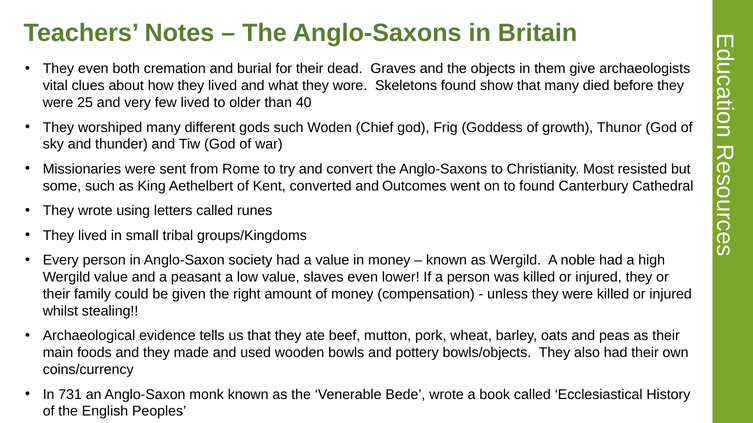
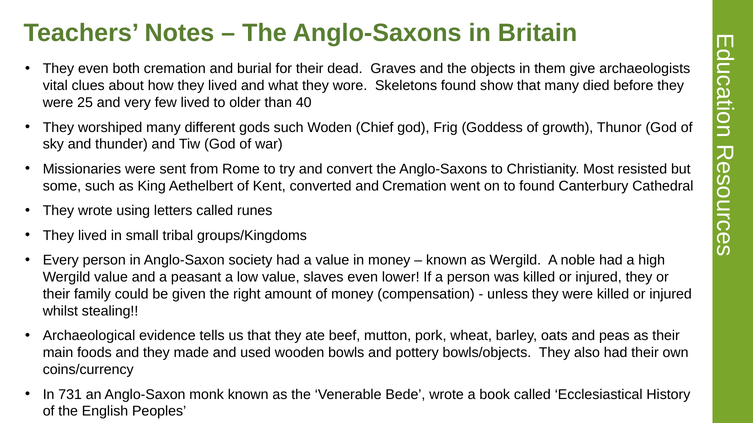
and Outcomes: Outcomes -> Cremation
